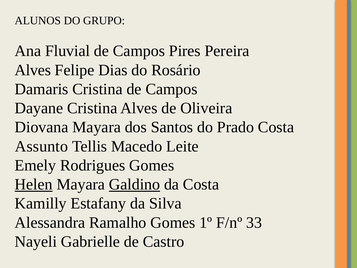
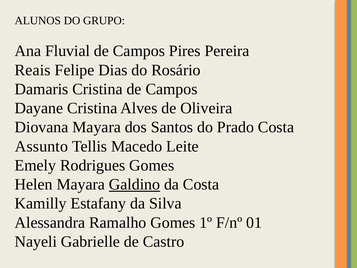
Alves at (33, 70): Alves -> Reais
Helen underline: present -> none
33: 33 -> 01
